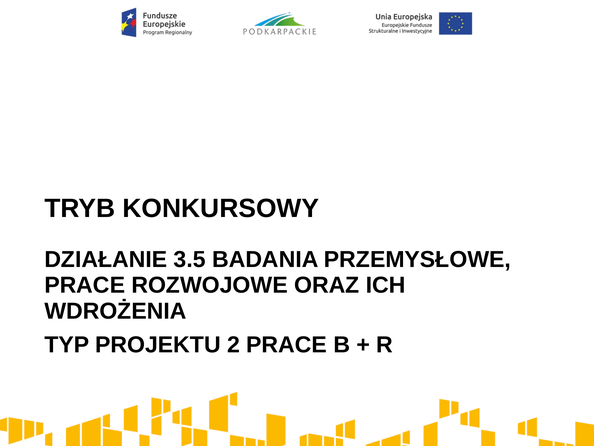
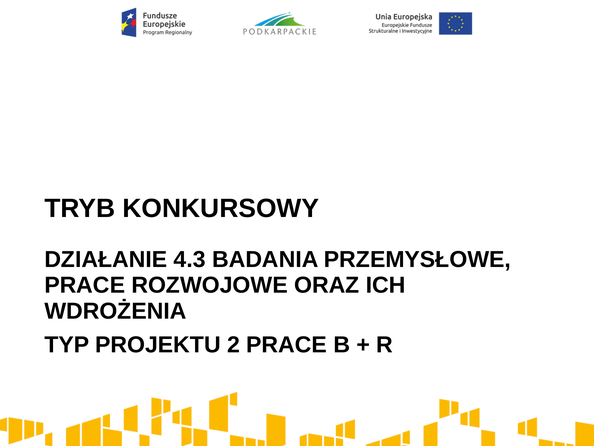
3.5: 3.5 -> 4.3
